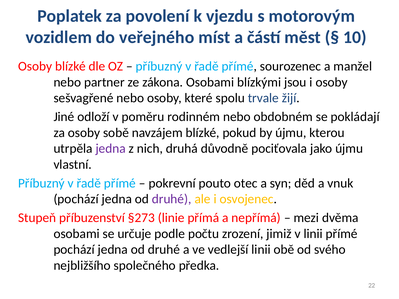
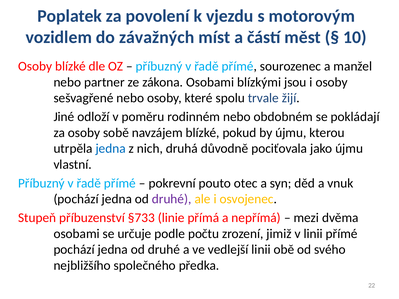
veřejného: veřejného -> závažných
jedna at (111, 149) colour: purple -> blue
§273: §273 -> §733
